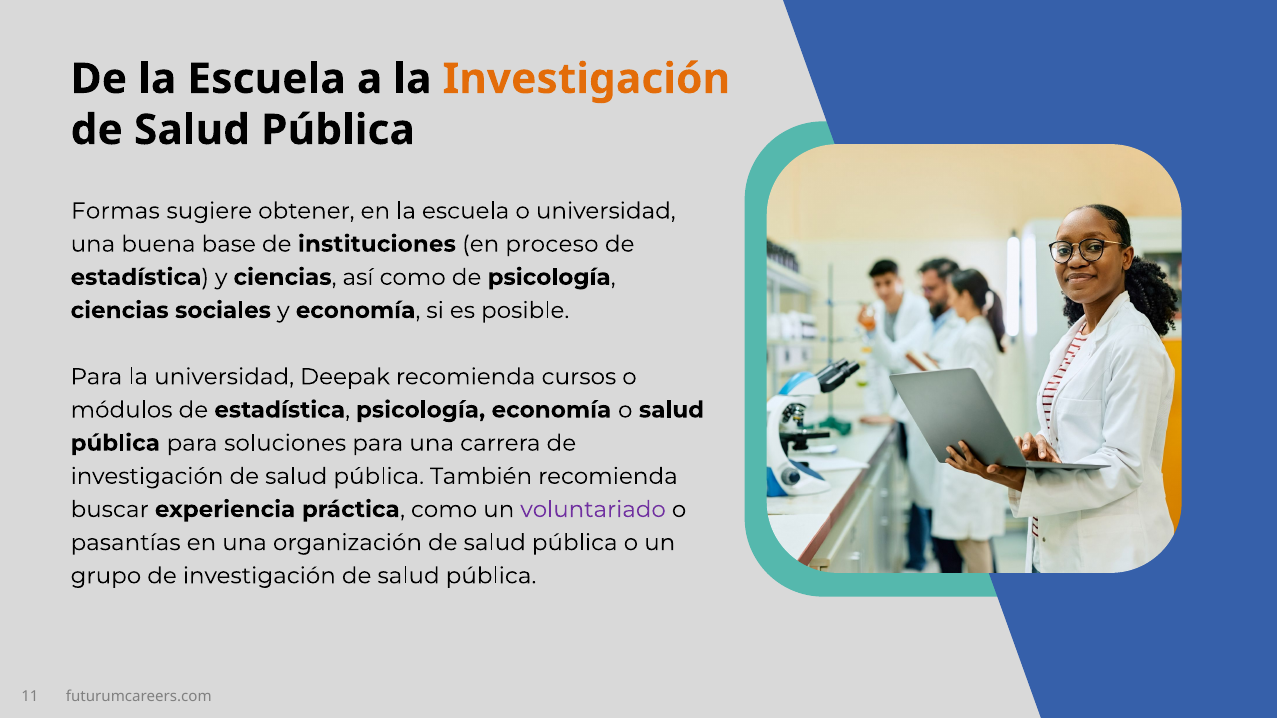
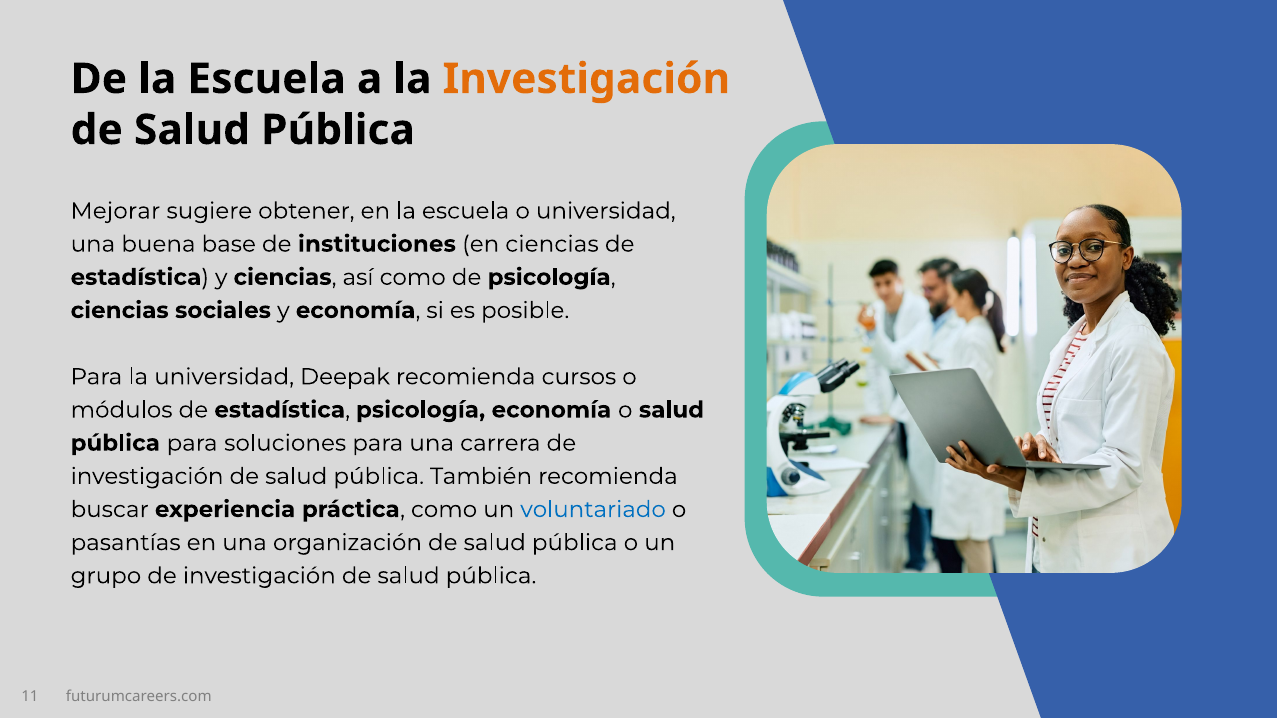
Formas: Formas -> Mejorar
en proceso: proceso -> ciencias
voluntariado colour: purple -> blue
